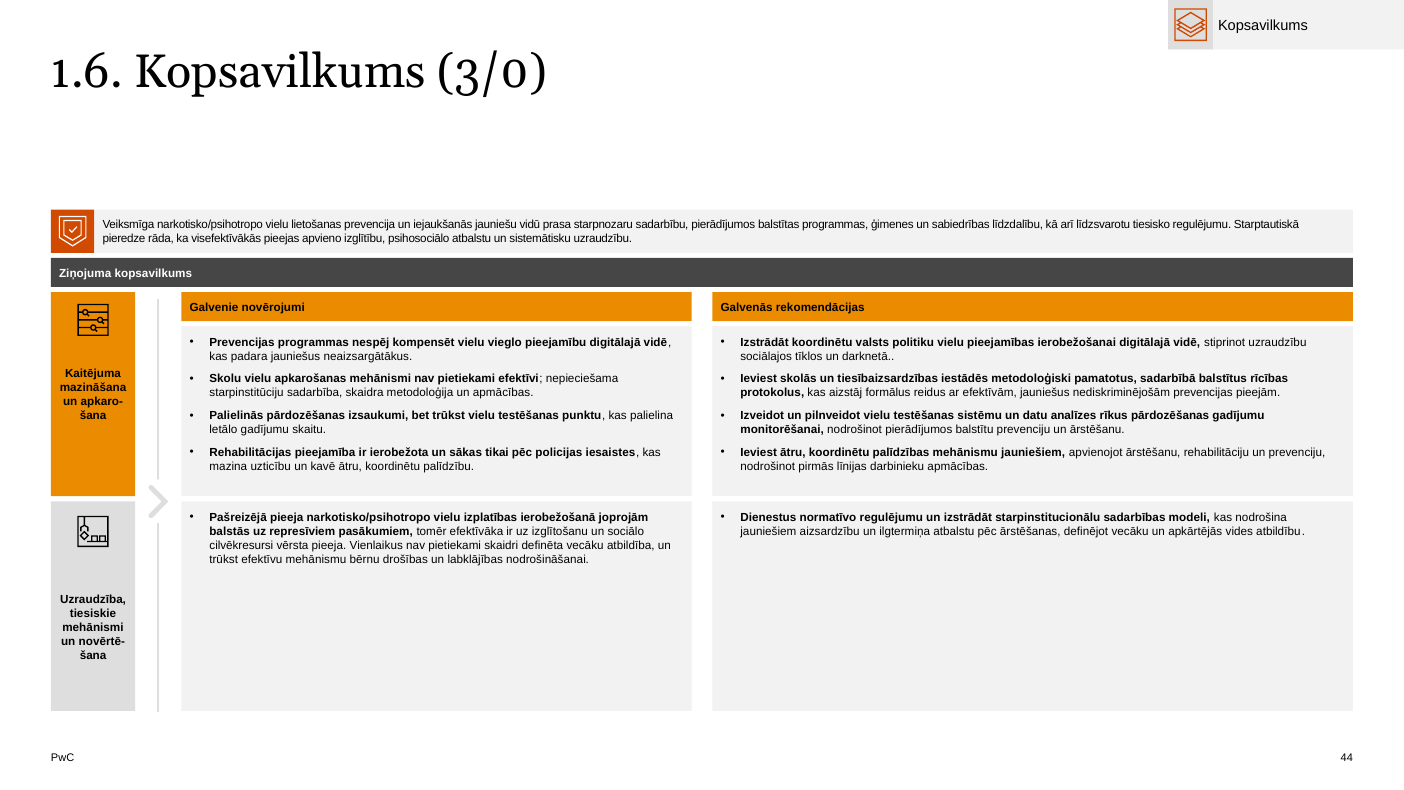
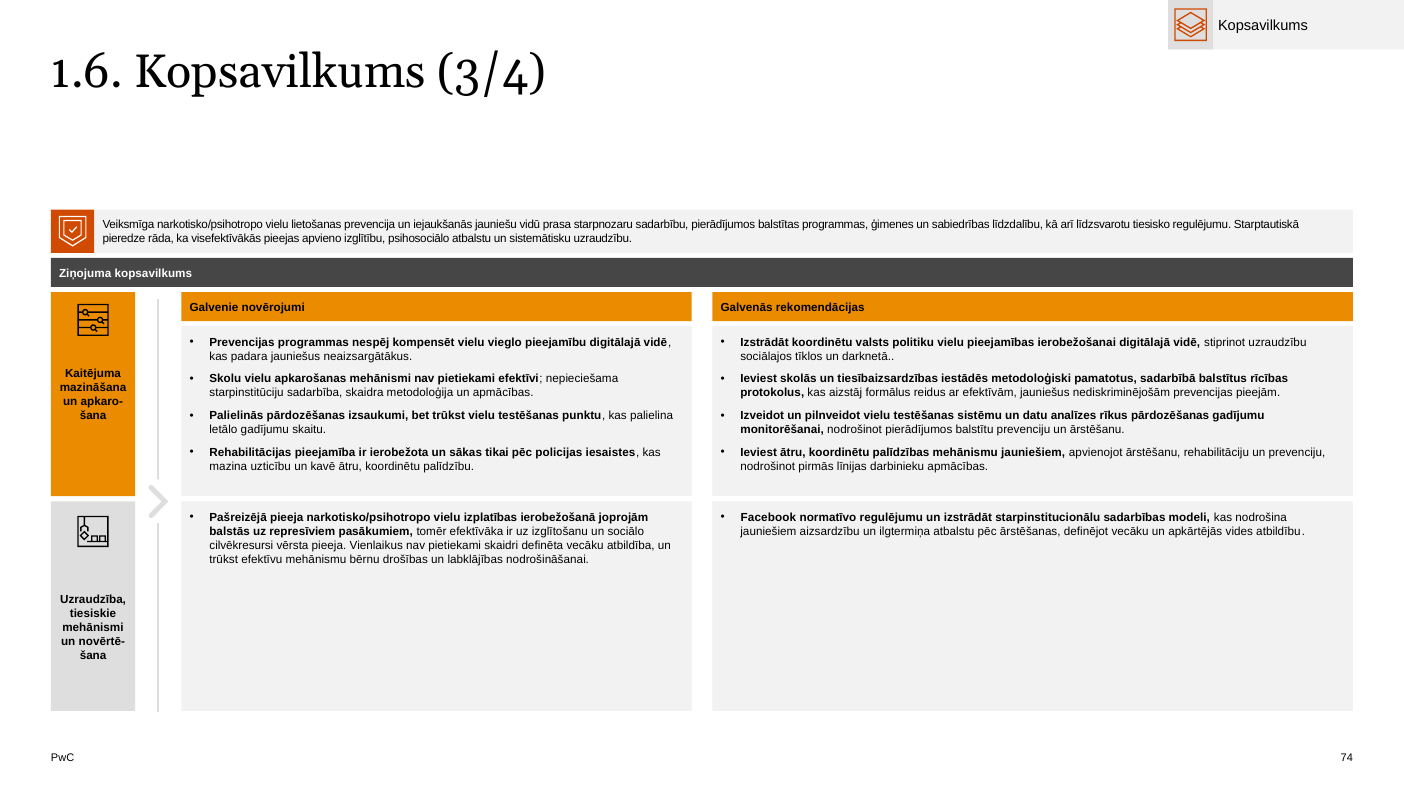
3/0: 3/0 -> 3/4
Dienestus: Dienestus -> Facebook
44: 44 -> 74
